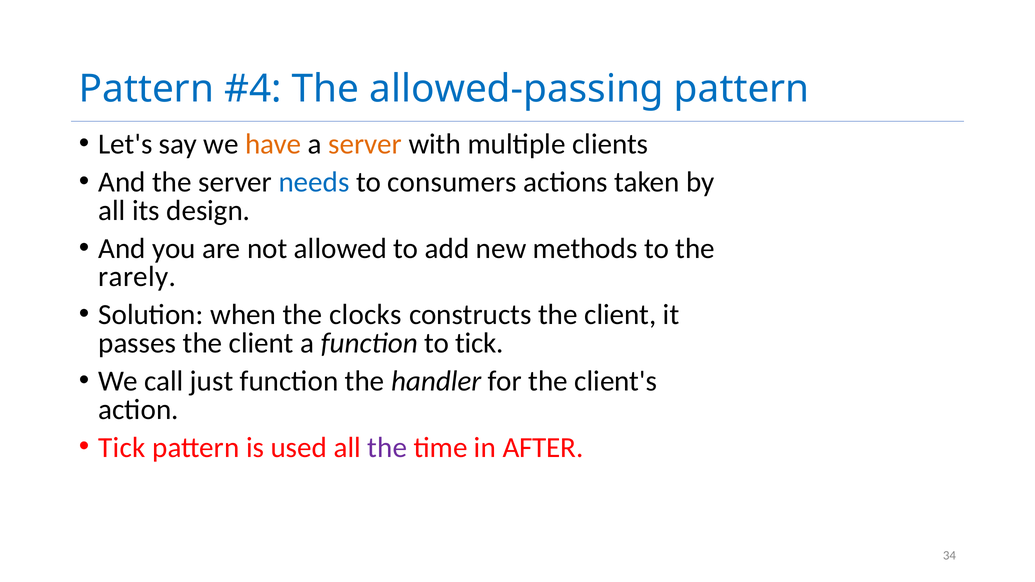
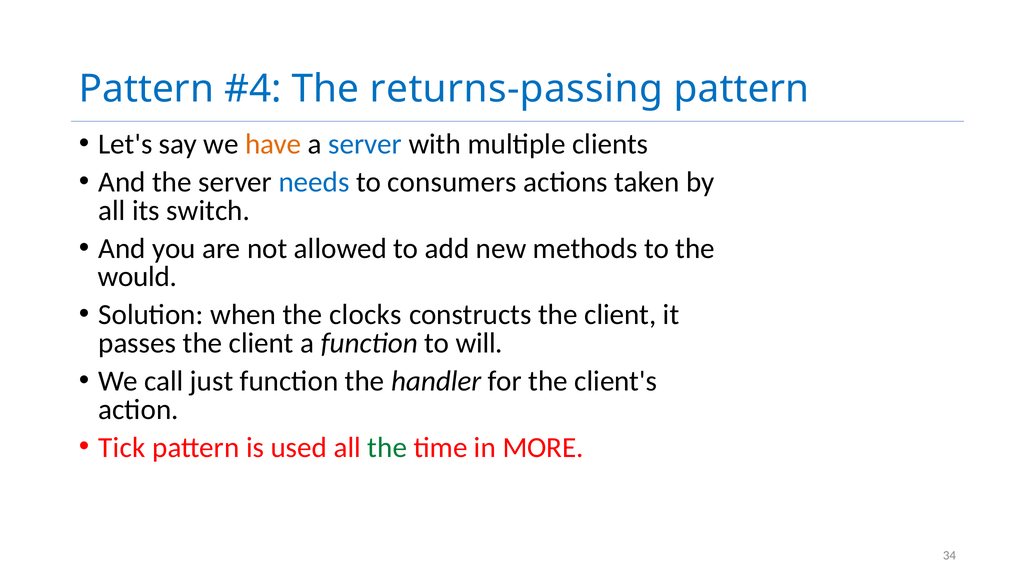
allowed-passing: allowed-passing -> returns-passing
server at (365, 144) colour: orange -> blue
design: design -> switch
rarely: rarely -> would
to tick: tick -> will
the at (387, 448) colour: purple -> green
AFTER: AFTER -> MORE
